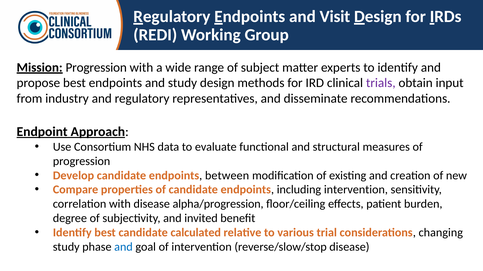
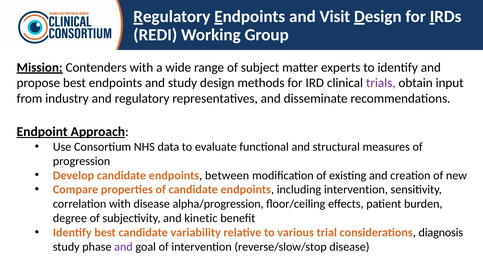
Mission Progression: Progression -> Contenders
invited: invited -> kinetic
calculated: calculated -> variability
changing: changing -> diagnosis
and at (123, 247) colour: blue -> purple
